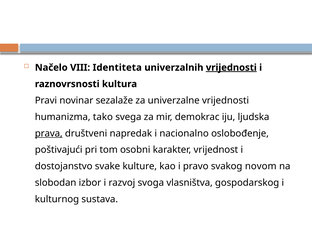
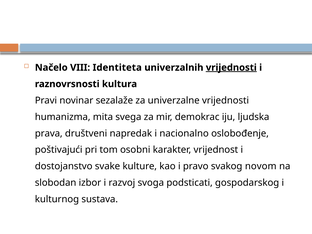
tako: tako -> mita
prava underline: present -> none
vlasništva: vlasništva -> podsticati
